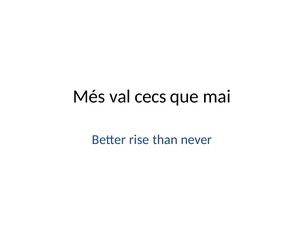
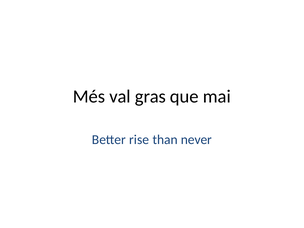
cecs: cecs -> gras
